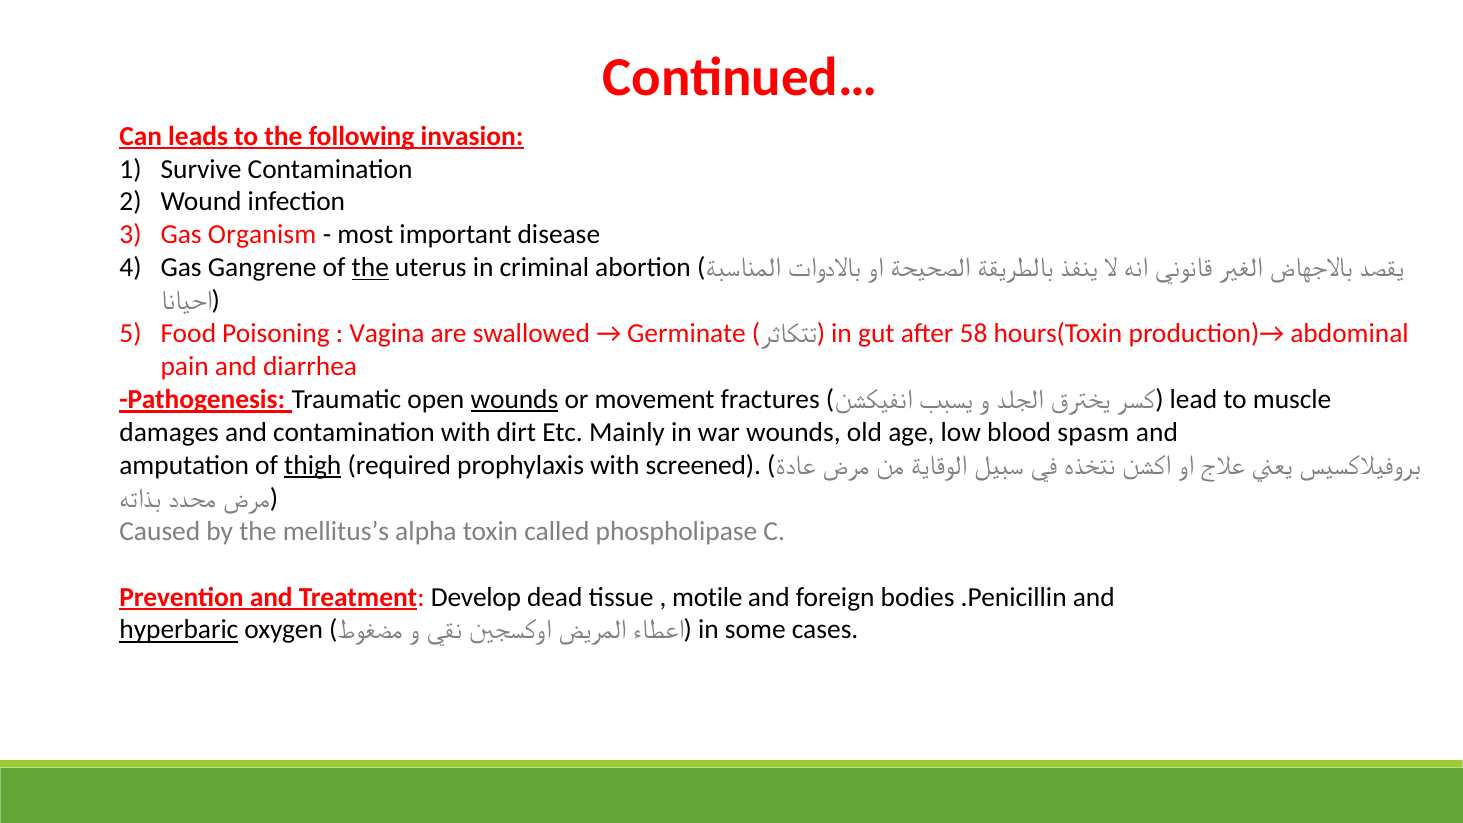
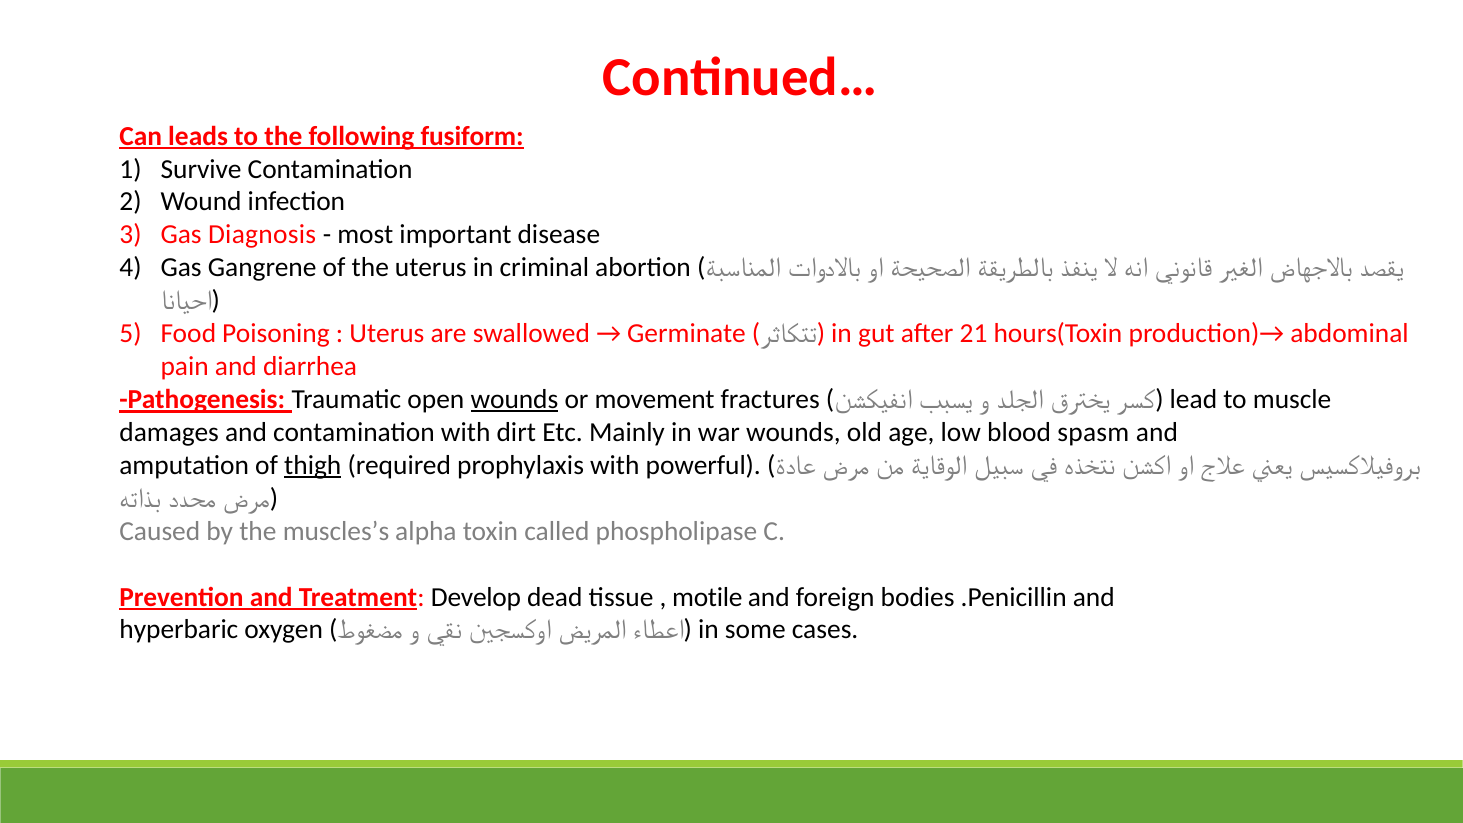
invasion: invasion -> fusiform
Organism: Organism -> Diagnosis
the at (370, 268) underline: present -> none
Vagina at (387, 334): Vagina -> Uterus
58: 58 -> 21
screened: screened -> powerful
mellitus’s: mellitus’s -> muscles’s
hyperbaric underline: present -> none
